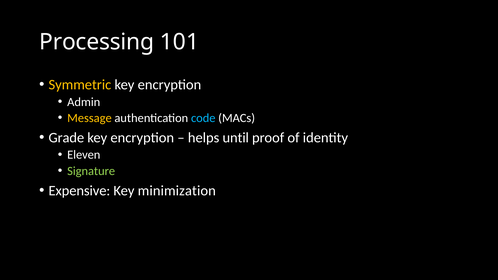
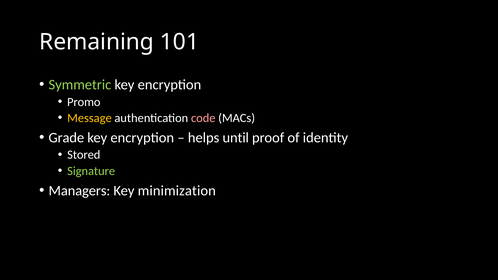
Processing: Processing -> Remaining
Symmetric colour: yellow -> light green
Admin: Admin -> Promo
code colour: light blue -> pink
Eleven: Eleven -> Stored
Expensive: Expensive -> Managers
